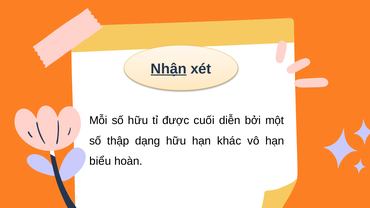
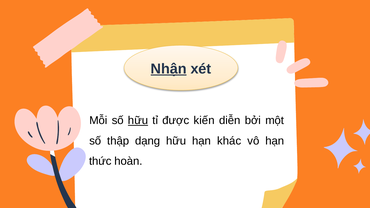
hữu at (138, 121) underline: none -> present
cuối: cuối -> kiến
biểu: biểu -> thức
